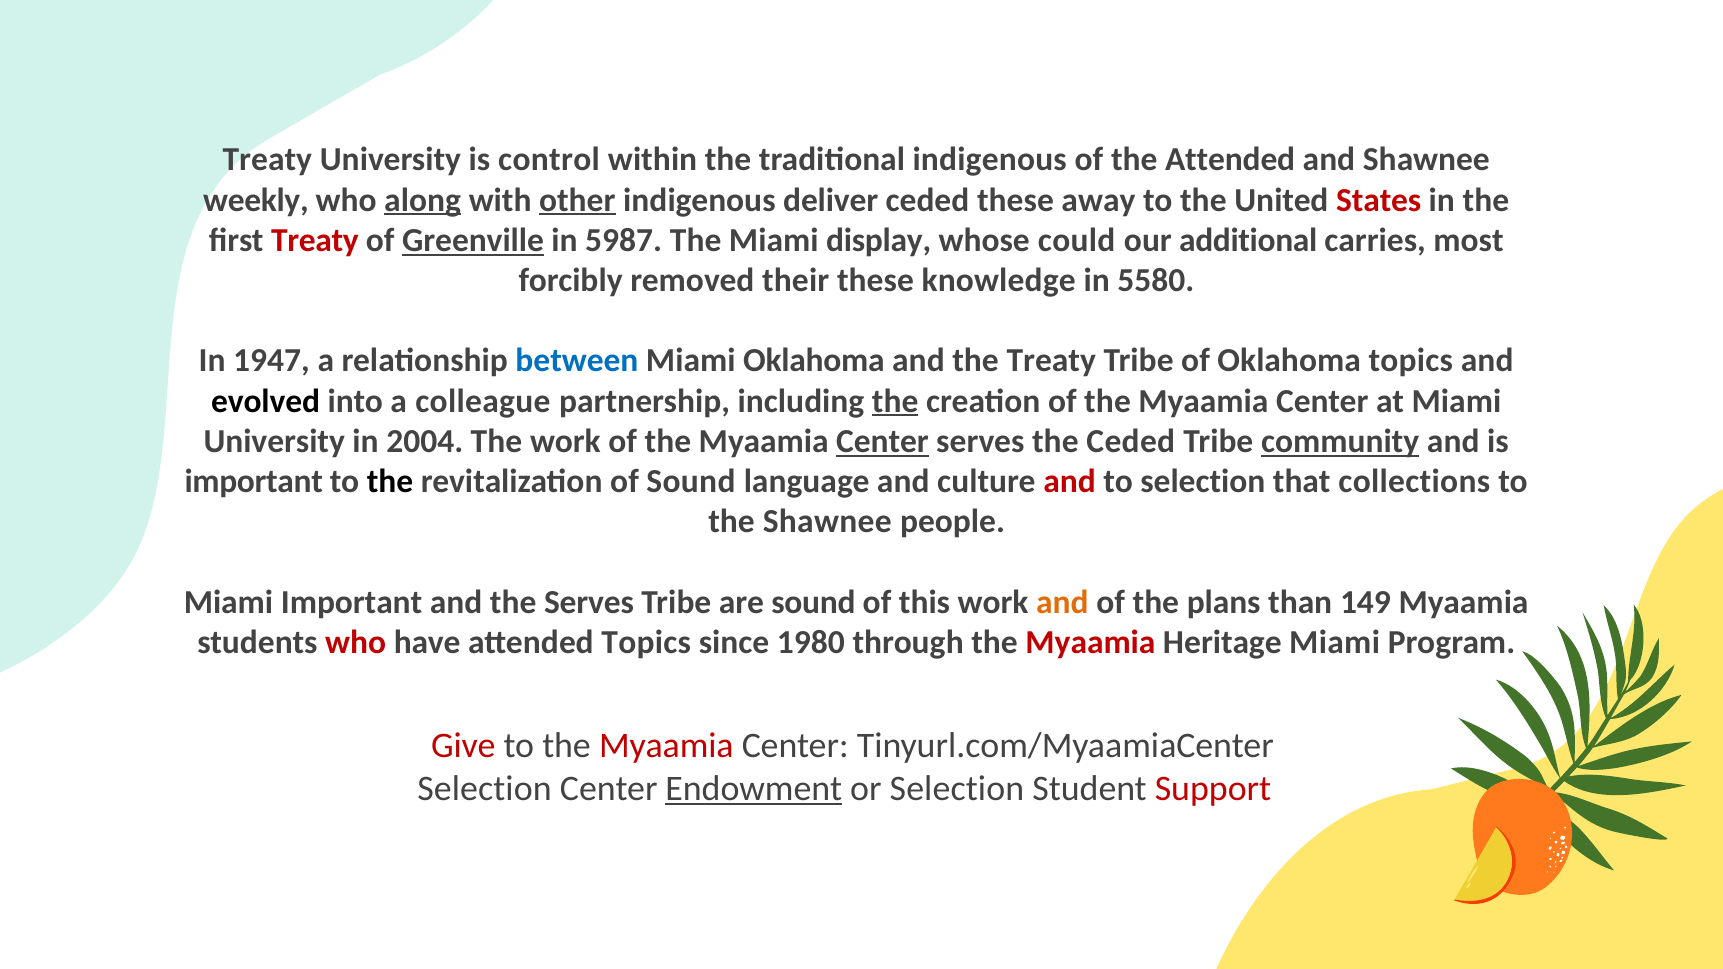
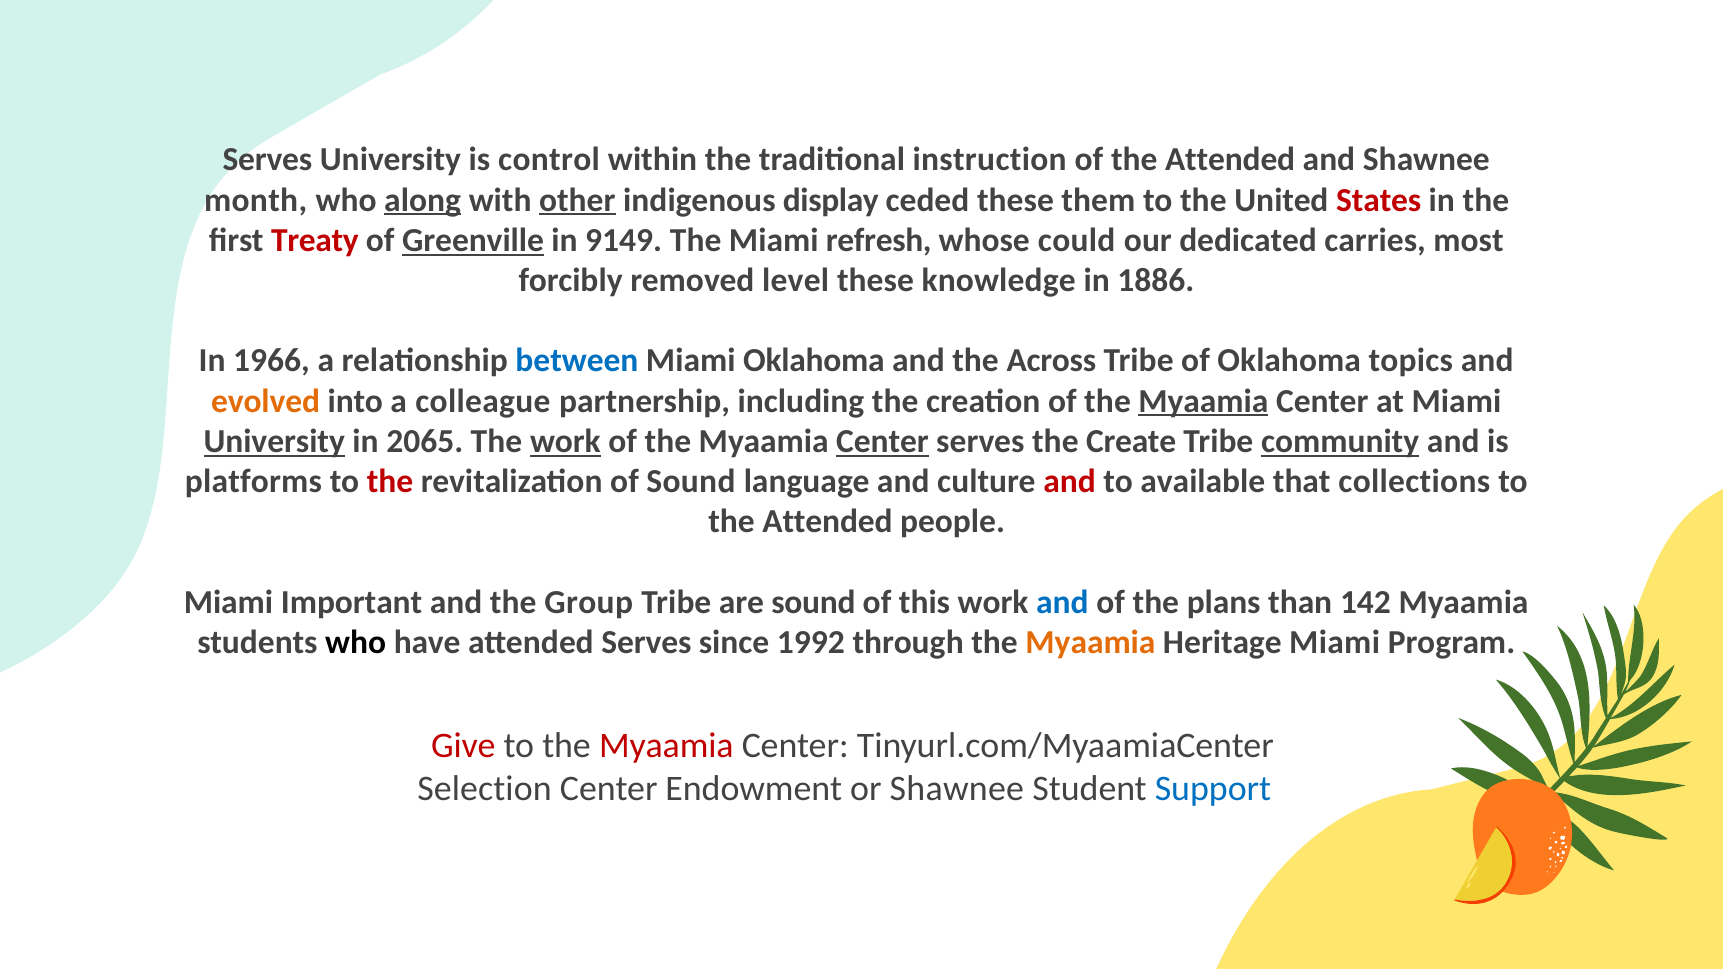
Treaty at (267, 160): Treaty -> Serves
traditional indigenous: indigenous -> instruction
weekly: weekly -> month
deliver: deliver -> display
away: away -> them
5987: 5987 -> 9149
display: display -> refresh
additional: additional -> dedicated
their: their -> level
5580: 5580 -> 1886
1947: 1947 -> 1966
the Treaty: Treaty -> Across
evolved colour: black -> orange
the at (895, 401) underline: present -> none
Myaamia at (1203, 401) underline: none -> present
University at (274, 441) underline: none -> present
2004: 2004 -> 2065
work at (565, 441) underline: none -> present
the Ceded: Ceded -> Create
important at (254, 482): important -> platforms
the at (390, 482) colour: black -> red
to selection: selection -> available
Shawnee at (827, 522): Shawnee -> Attended
the Serves: Serves -> Group
and at (1062, 602) colour: orange -> blue
149: 149 -> 142
who at (356, 643) colour: red -> black
attended Topics: Topics -> Serves
1980: 1980 -> 1992
Myaamia at (1090, 643) colour: red -> orange
Endowment underline: present -> none
or Selection: Selection -> Shawnee
Support colour: red -> blue
